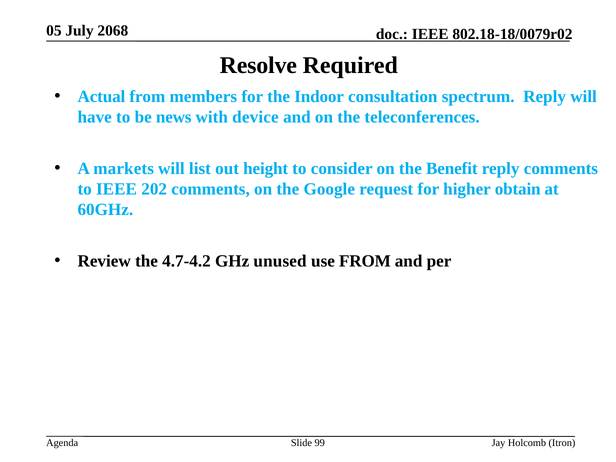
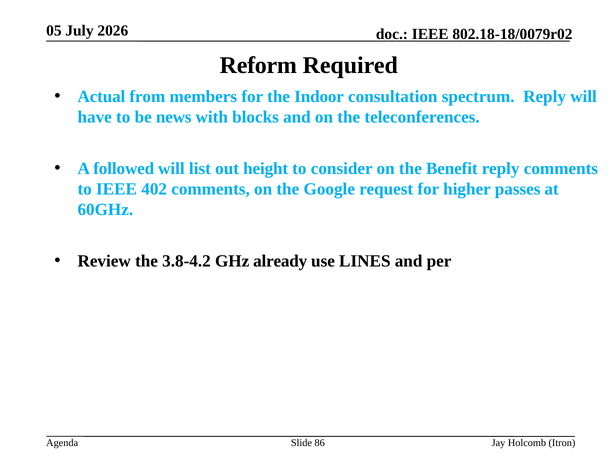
2068: 2068 -> 2026
Resolve: Resolve -> Reform
device: device -> blocks
markets: markets -> followed
202: 202 -> 402
obtain: obtain -> passes
4.7-4.2: 4.7-4.2 -> 3.8-4.2
unused: unused -> already
use FROM: FROM -> LINES
99: 99 -> 86
